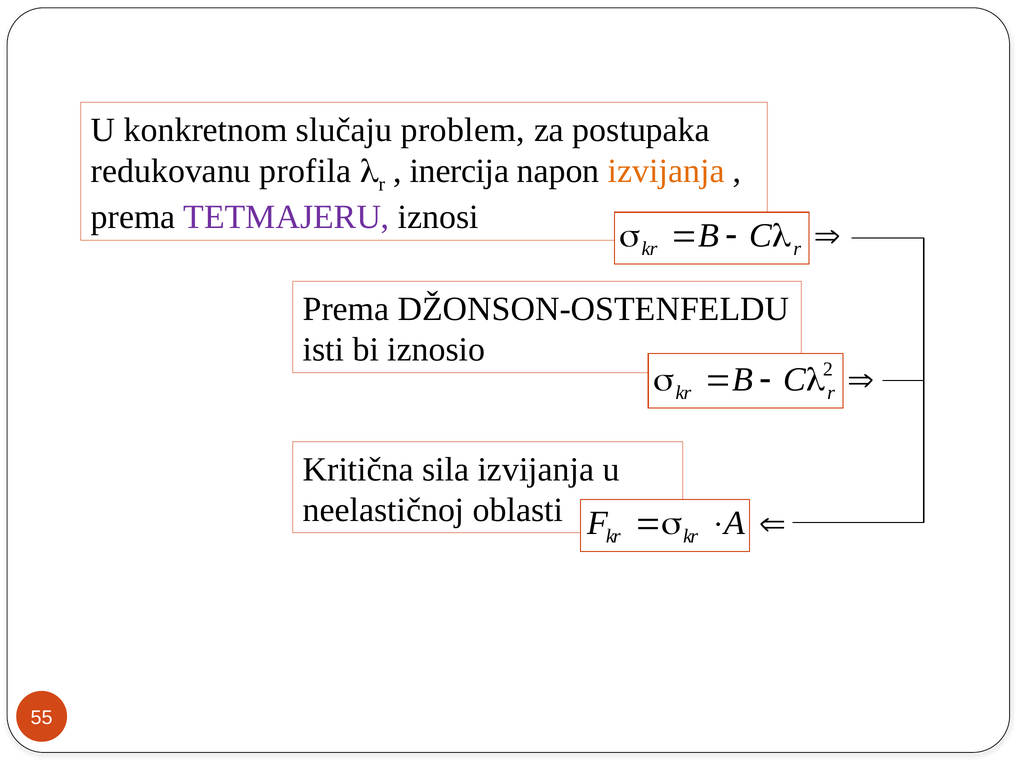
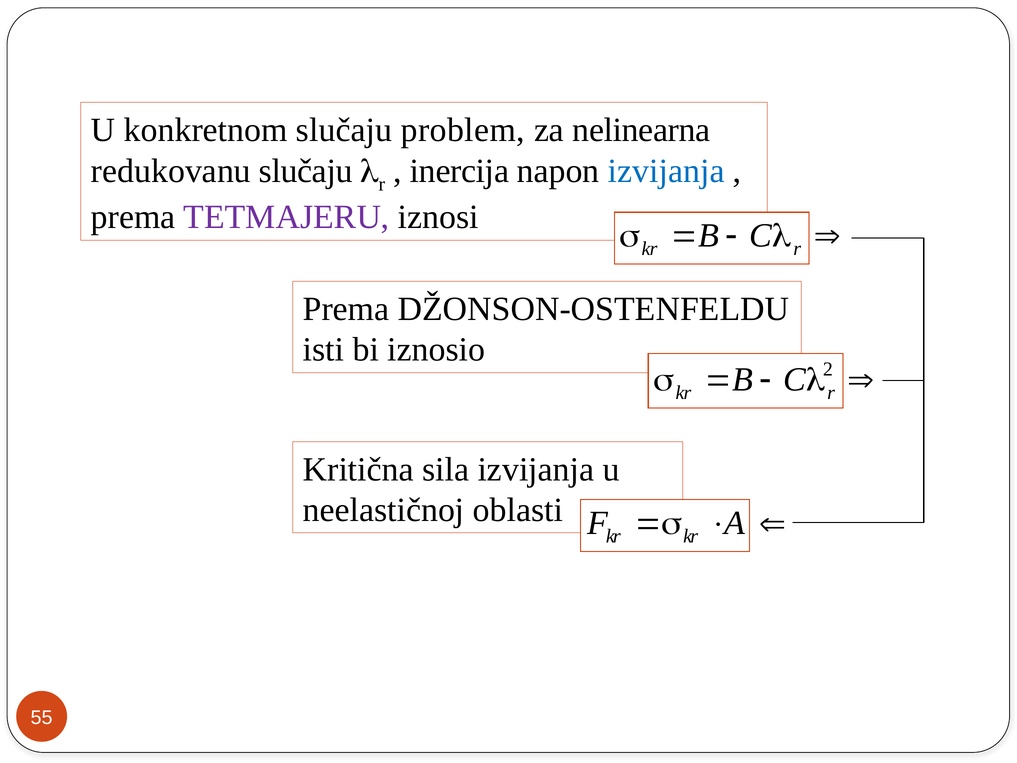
postupaka: postupaka -> nelinearna
redukovanu profila: profila -> slučaju
izvijanja at (666, 171) colour: orange -> blue
